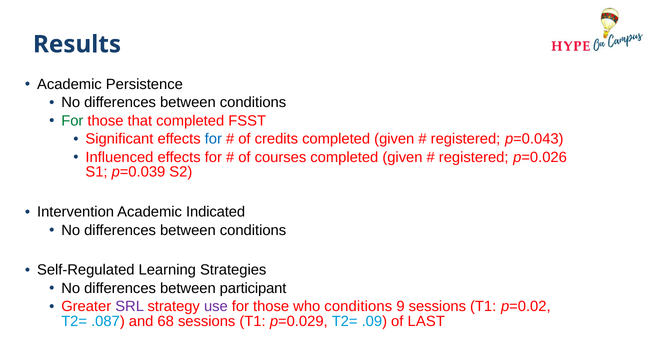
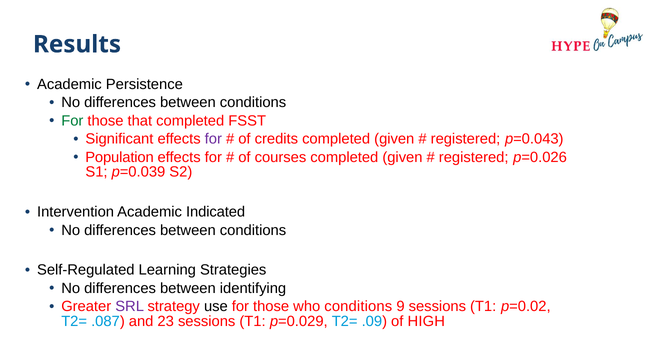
for at (213, 139) colour: blue -> purple
Influenced: Influenced -> Population
participant: participant -> identifying
use colour: purple -> black
68: 68 -> 23
LAST: LAST -> HIGH
